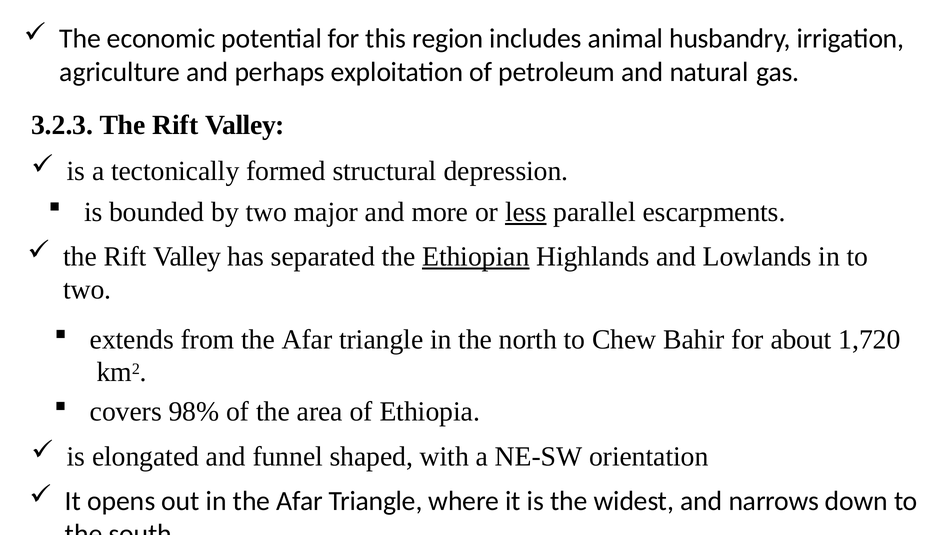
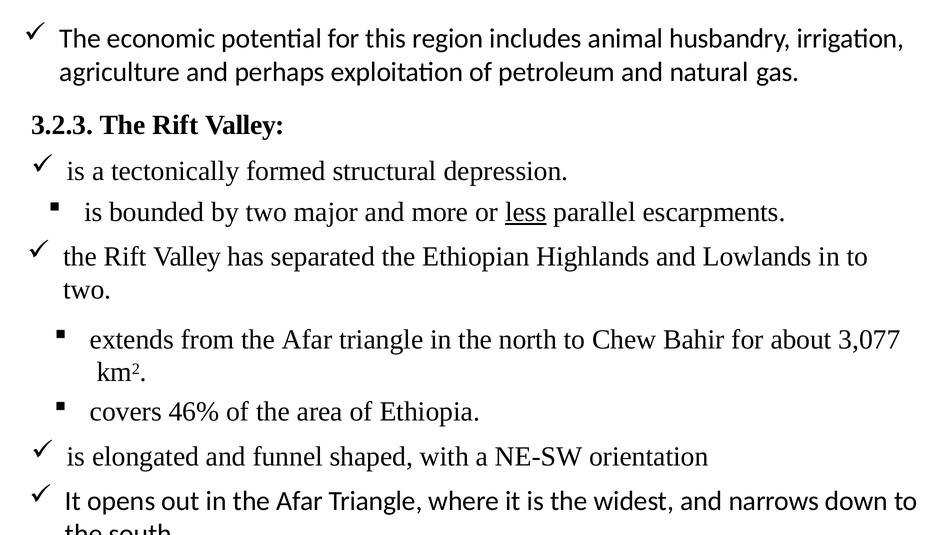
Ethiopian underline: present -> none
1,720: 1,720 -> 3,077
98%: 98% -> 46%
